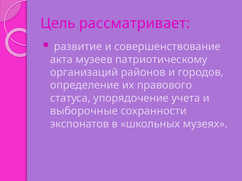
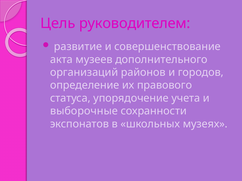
рассматривает: рассматривает -> руководителем
патриотическому: патриотическому -> дополнительного
